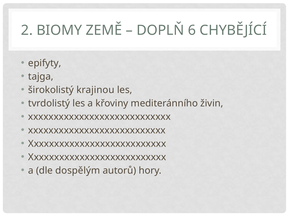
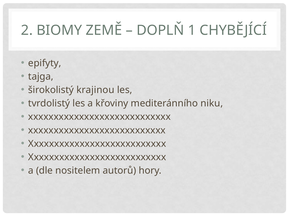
6: 6 -> 1
živin: živin -> niku
dospělým: dospělým -> nositelem
